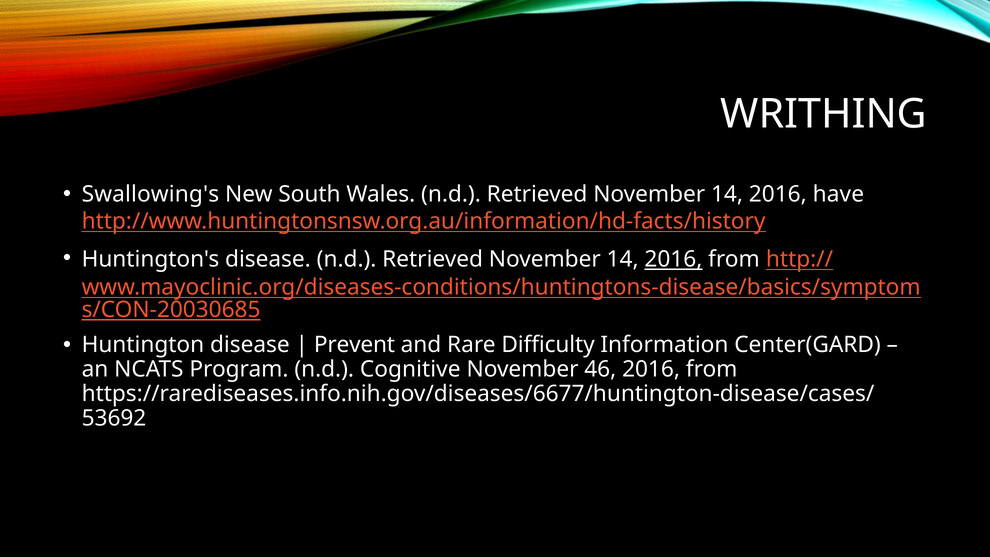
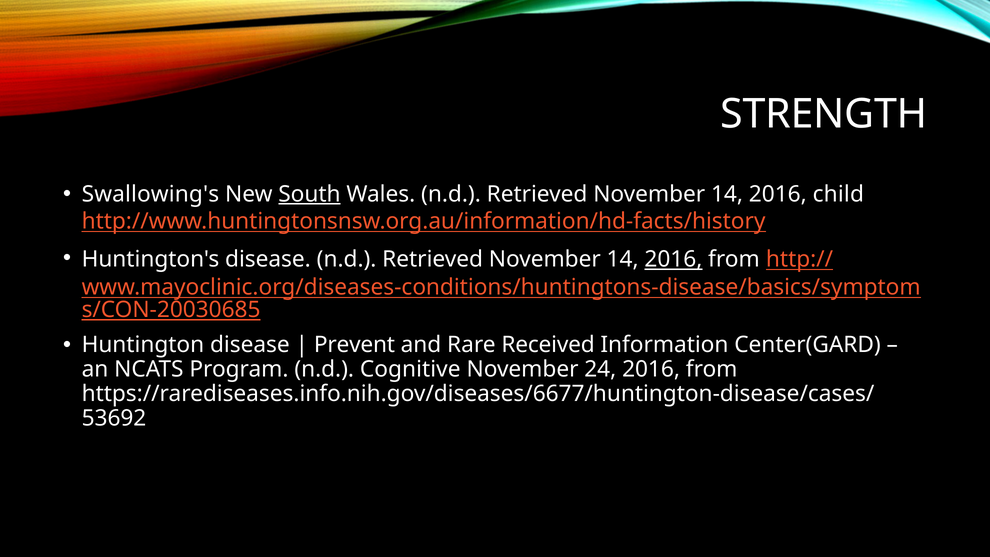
WRITHING: WRITHING -> STRENGTH
South underline: none -> present
have: have -> child
Difficulty: Difficulty -> Received
46: 46 -> 24
